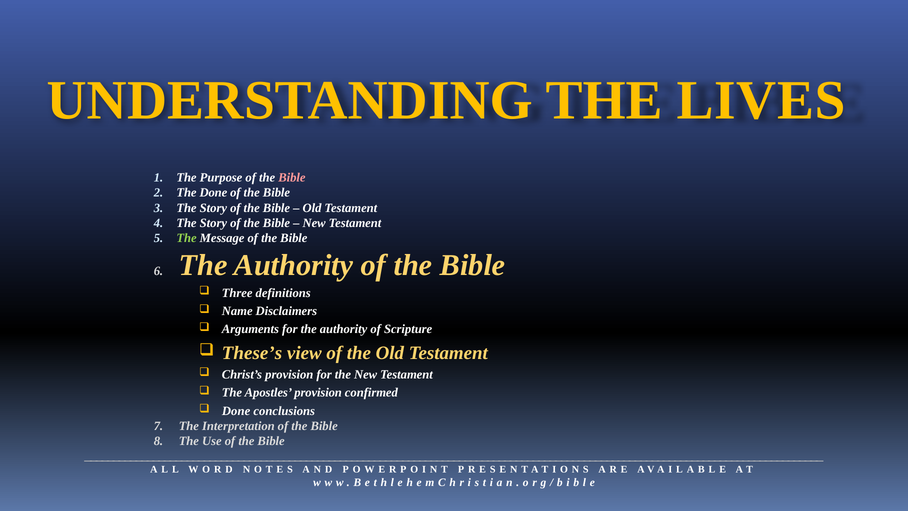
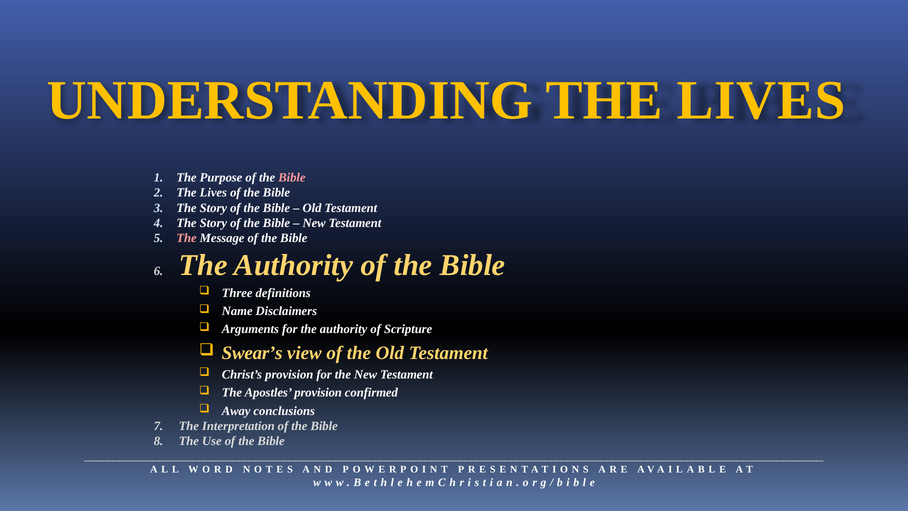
Done at (213, 193): Done -> Lives
The at (187, 238) colour: light green -> pink
These’s: These’s -> Swear’s
Done at (236, 411): Done -> Away
